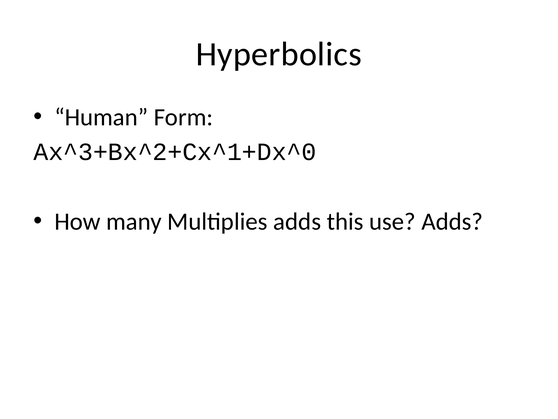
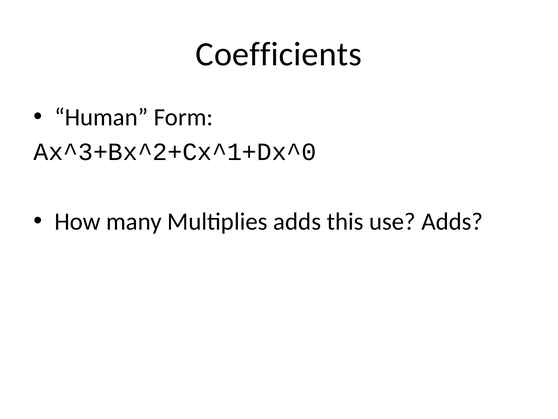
Hyperbolics: Hyperbolics -> Coefficients
